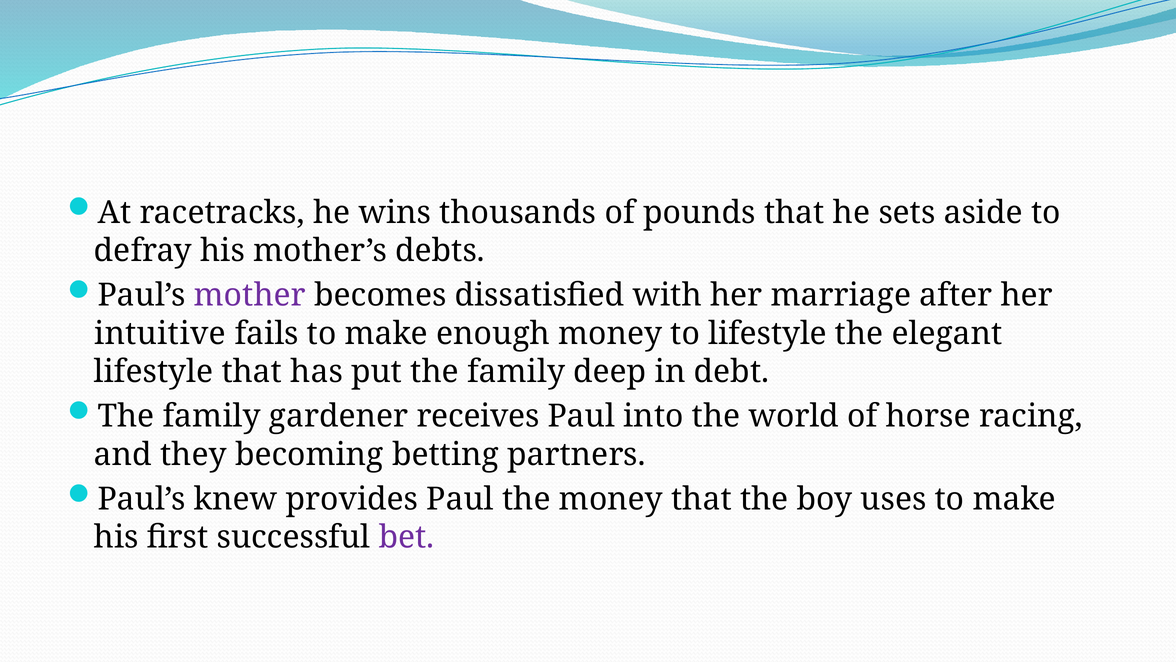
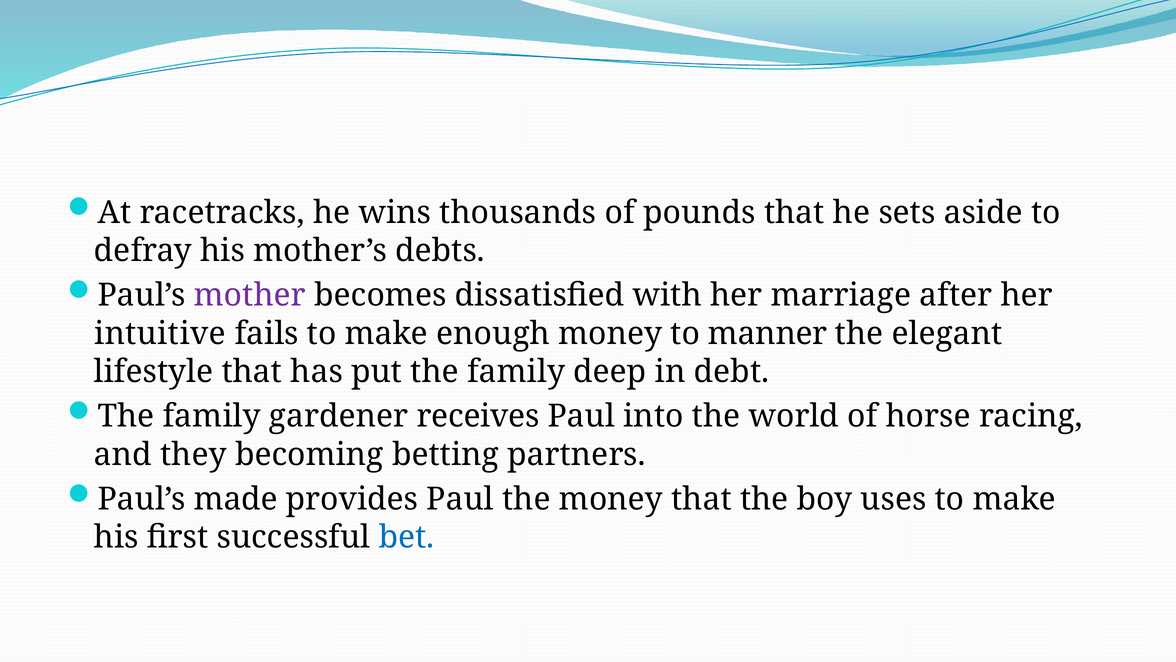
to lifestyle: lifestyle -> manner
knew: knew -> made
bet colour: purple -> blue
